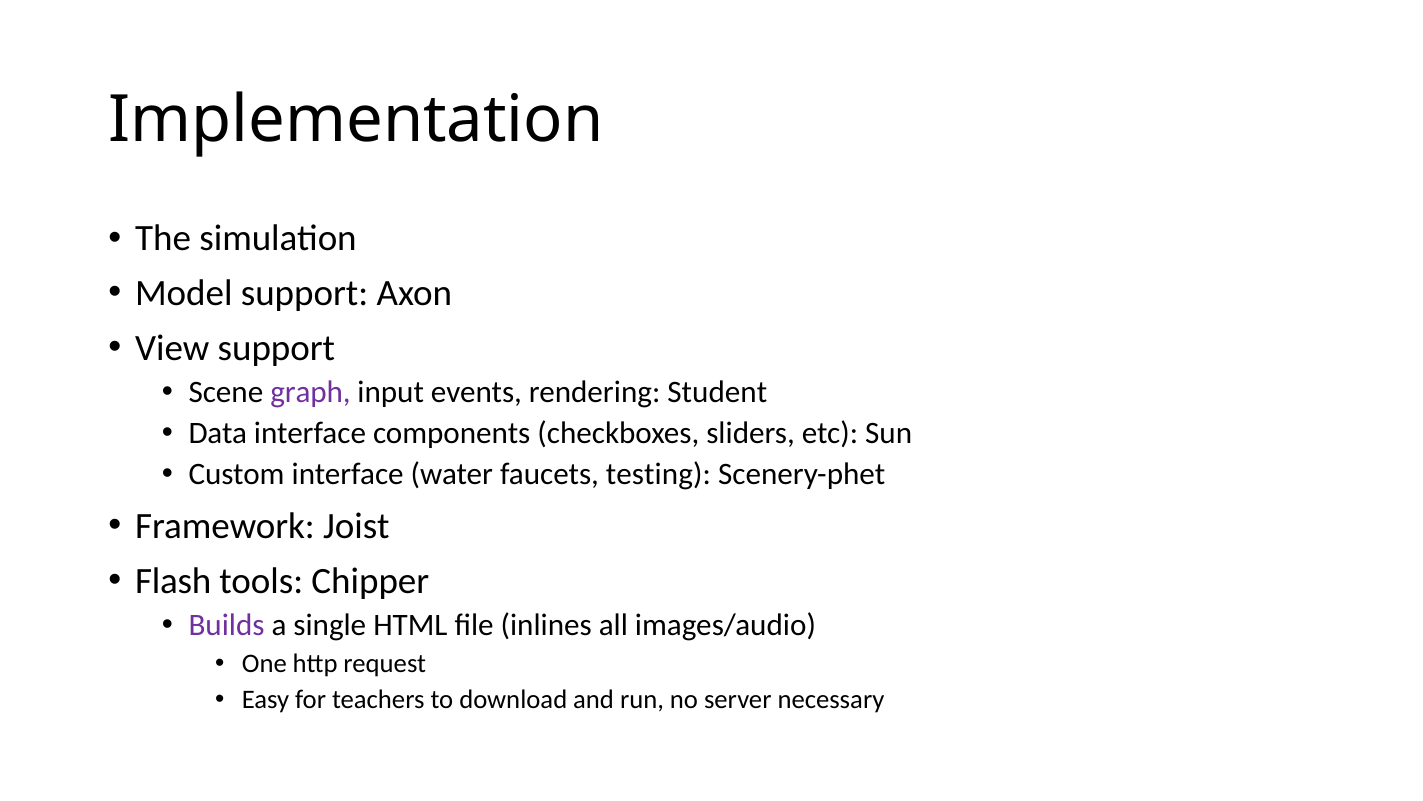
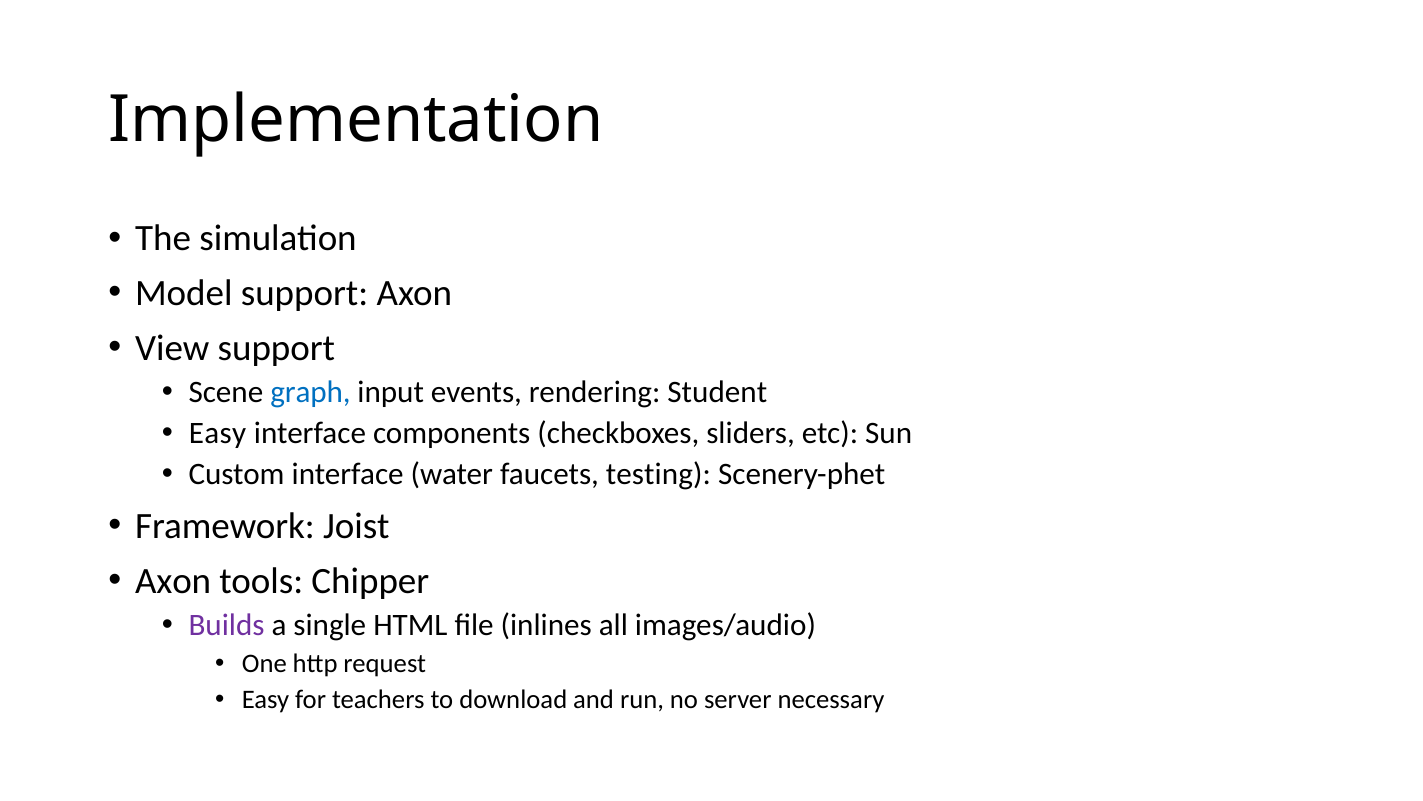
graph colour: purple -> blue
Data at (218, 433): Data -> Easy
Flash at (173, 581): Flash -> Axon
